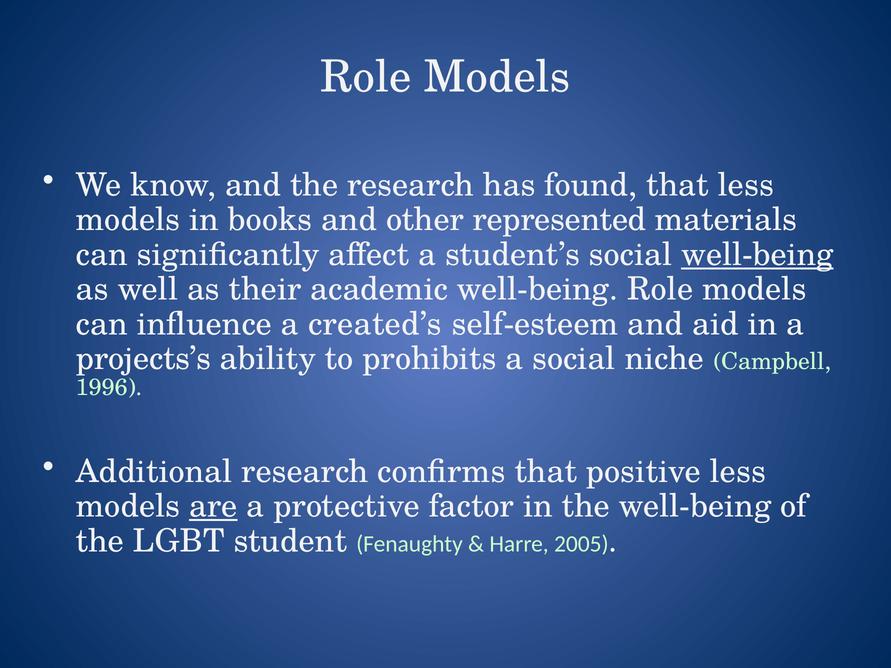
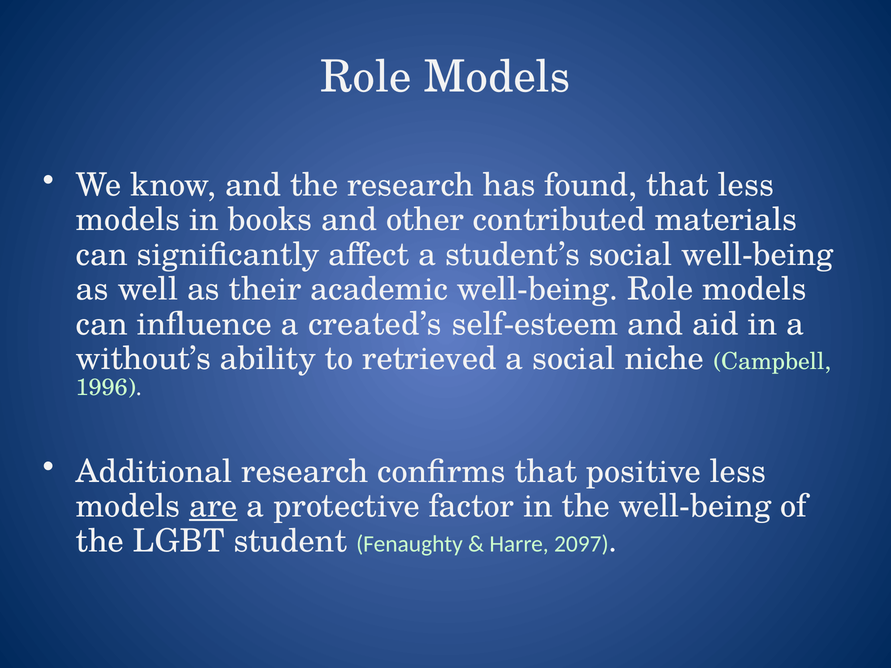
represented: represented -> contributed
well-being at (757, 255) underline: present -> none
projects’s: projects’s -> without’s
prohibits: prohibits -> retrieved
2005: 2005 -> 2097
